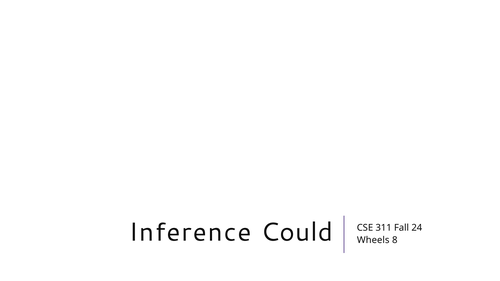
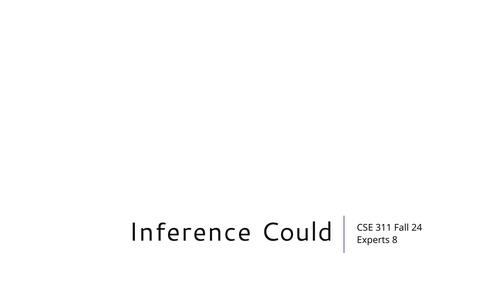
Wheels: Wheels -> Experts
